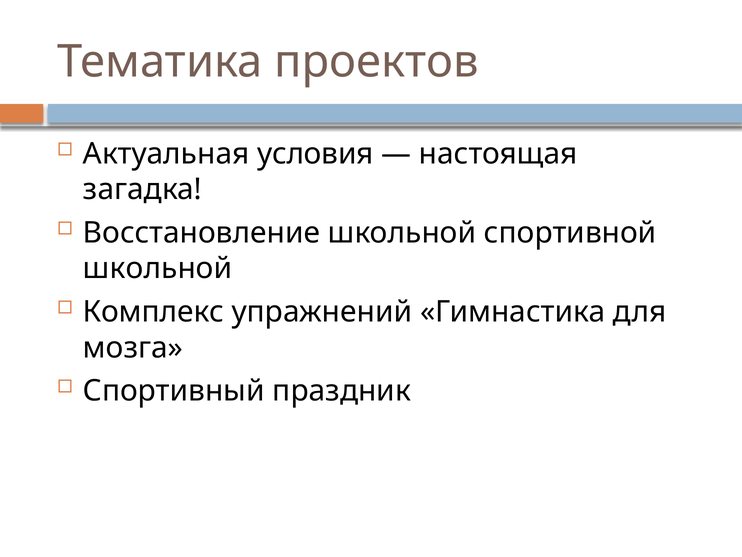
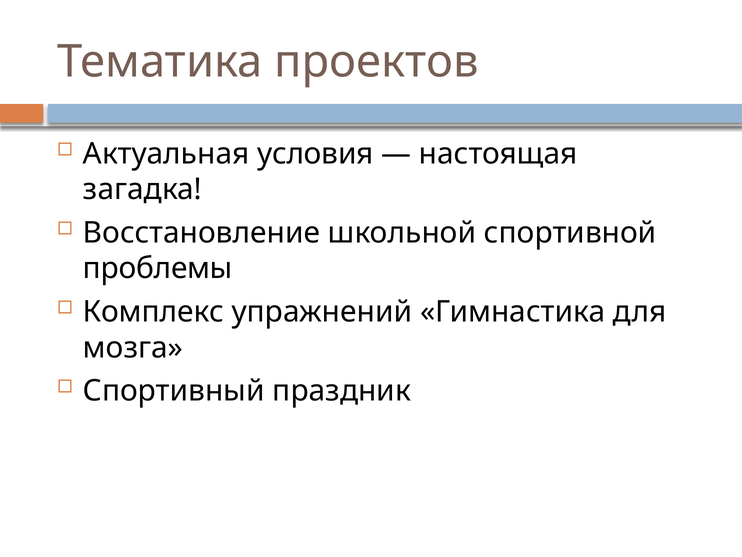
школьной at (158, 268): школьной -> проблемы
